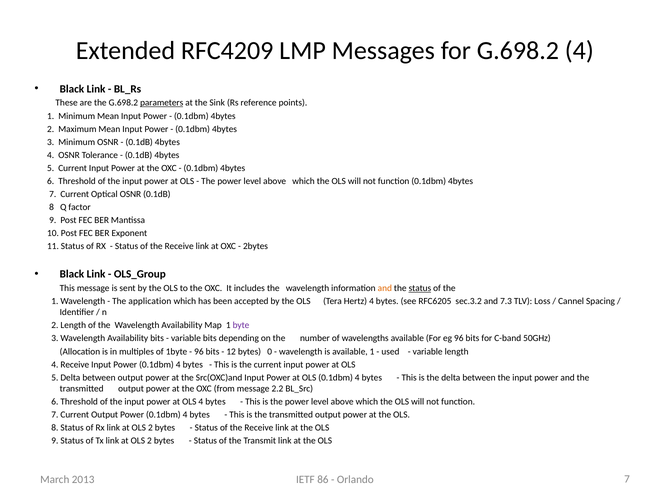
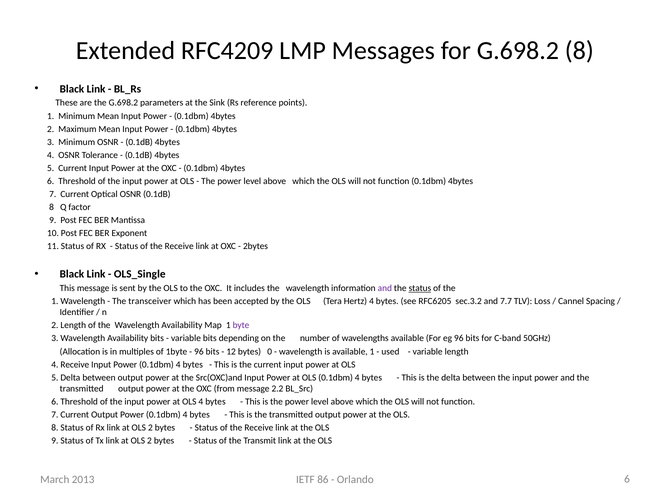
G.698.2 4: 4 -> 8
parameters underline: present -> none
OLS_Group: OLS_Group -> OLS_Single
and at (385, 288) colour: orange -> purple
application: application -> transceiver
7.3: 7.3 -> 7.7
Orlando 7: 7 -> 6
